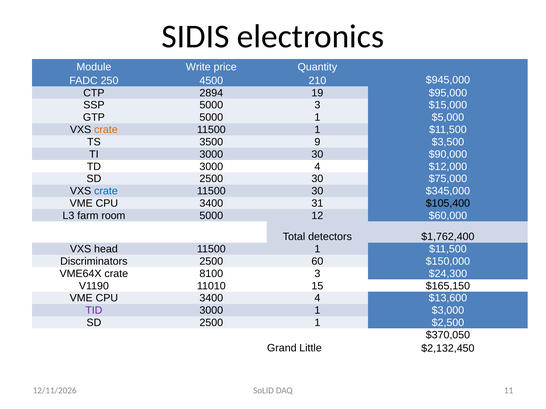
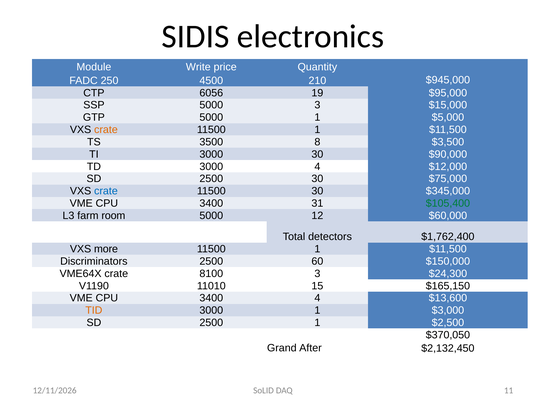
2894: 2894 -> 6056
9: 9 -> 8
$105,400 colour: black -> green
head: head -> more
TID colour: purple -> orange
Little: Little -> After
